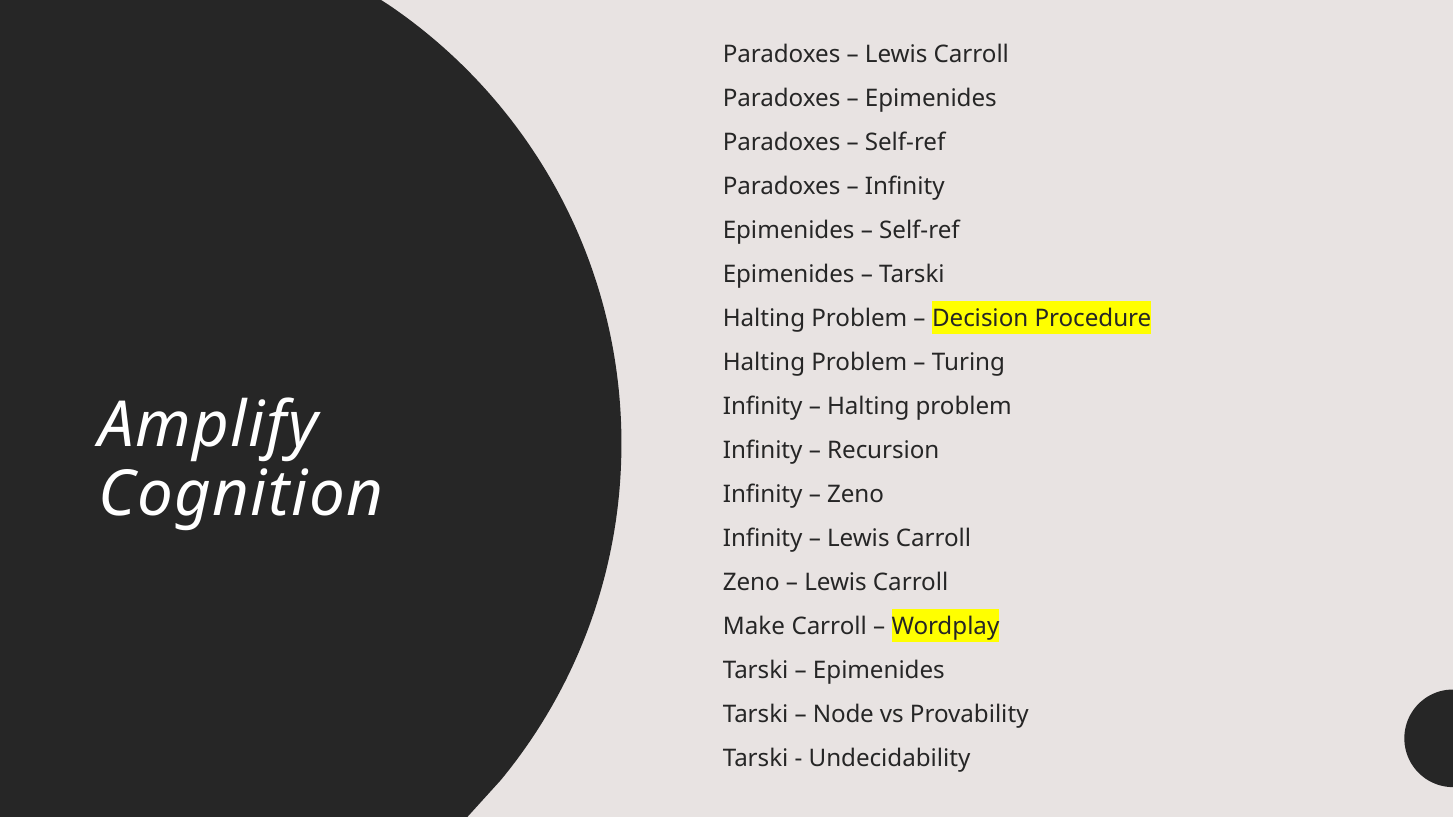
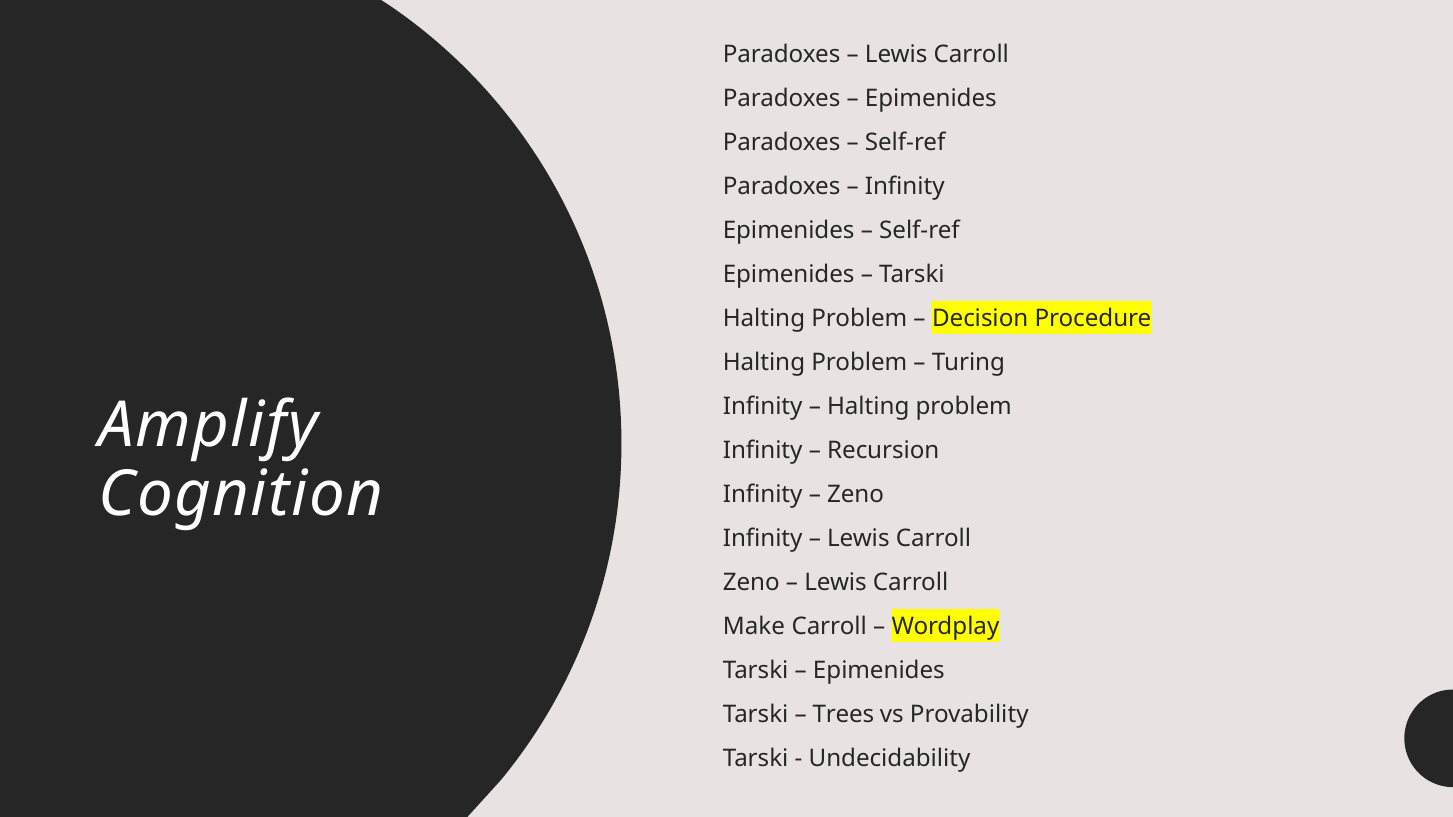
Node: Node -> Trees
